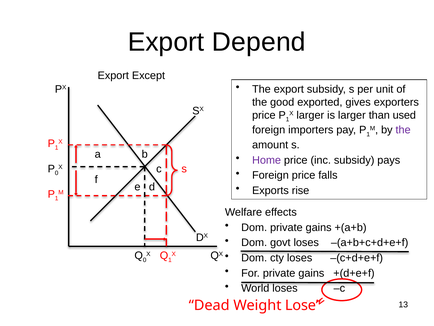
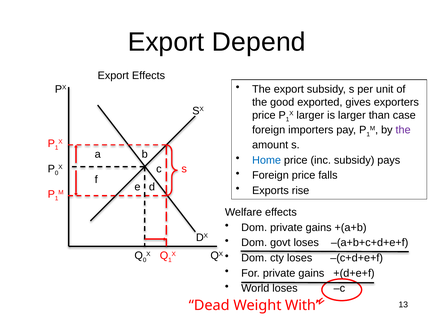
Export Except: Except -> Effects
used: used -> case
Home colour: purple -> blue
Lose: Lose -> With
